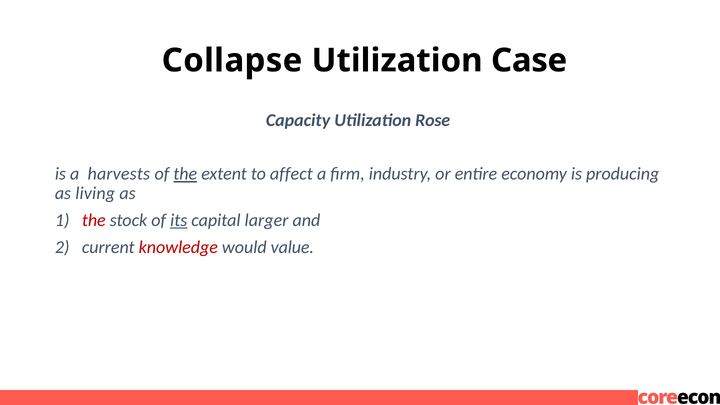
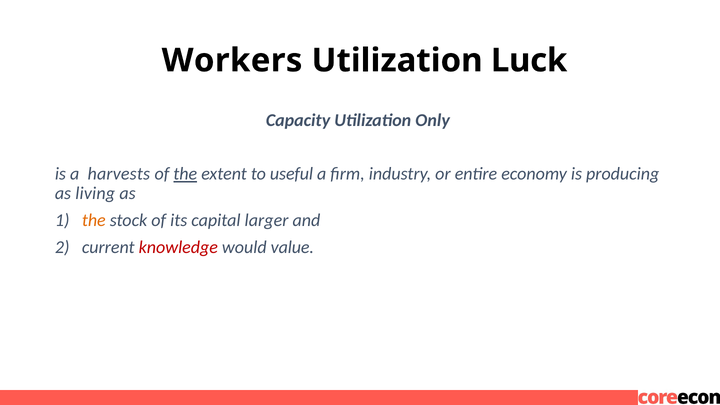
Collapse: Collapse -> Workers
Case: Case -> Luck
Rose: Rose -> Only
affect: affect -> useful
the at (94, 220) colour: red -> orange
its underline: present -> none
